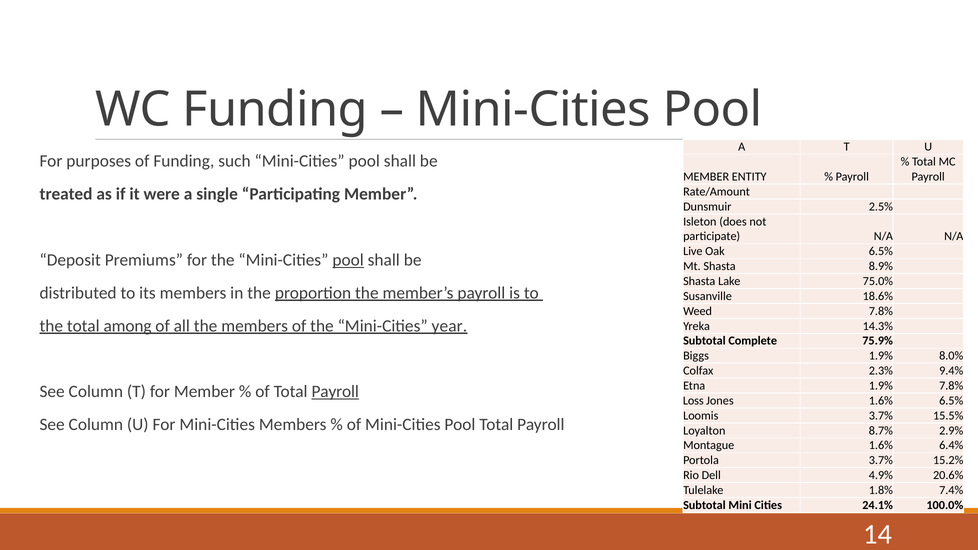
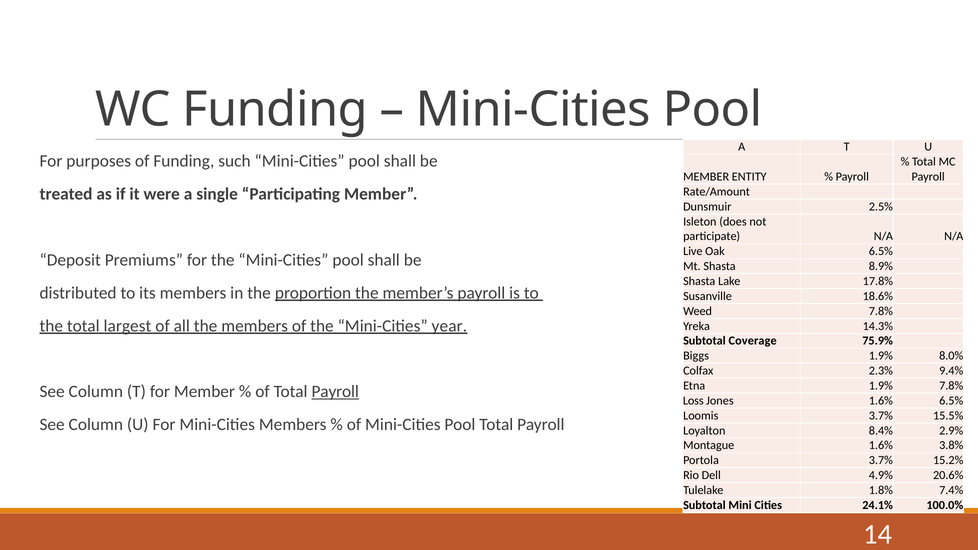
pool at (348, 260) underline: present -> none
75.0%: 75.0% -> 17.8%
among: among -> largest
Complete: Complete -> Coverage
8.7%: 8.7% -> 8.4%
6.4%: 6.4% -> 3.8%
